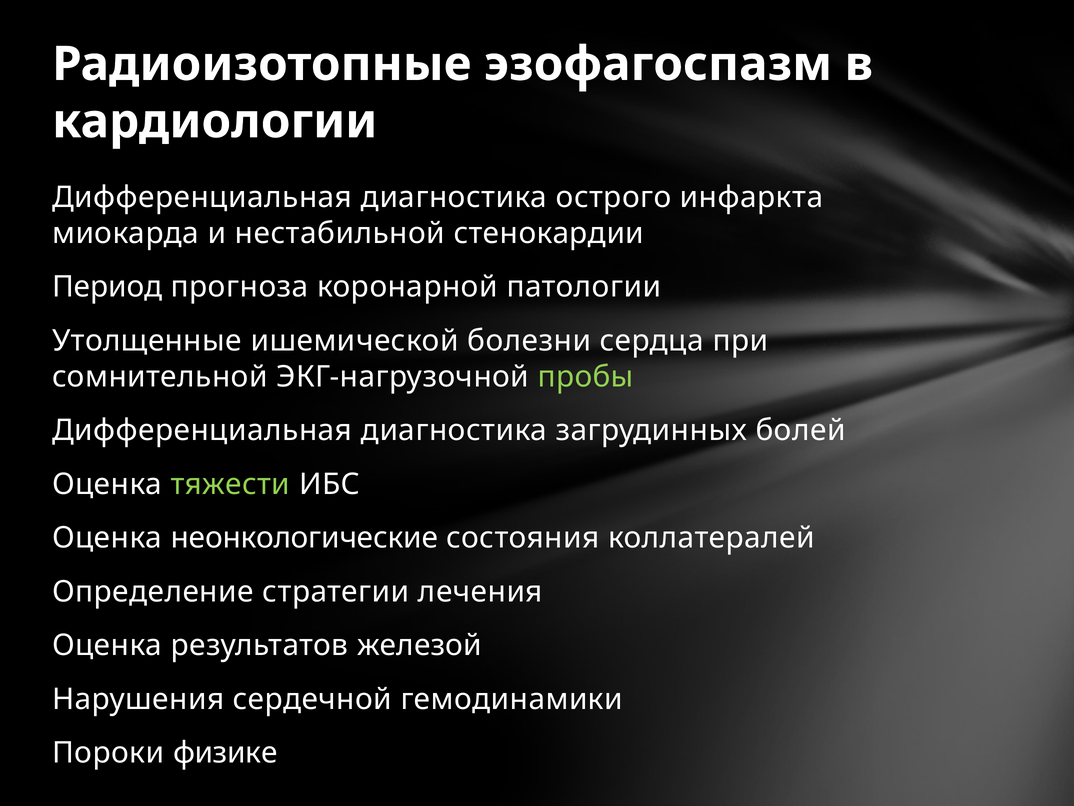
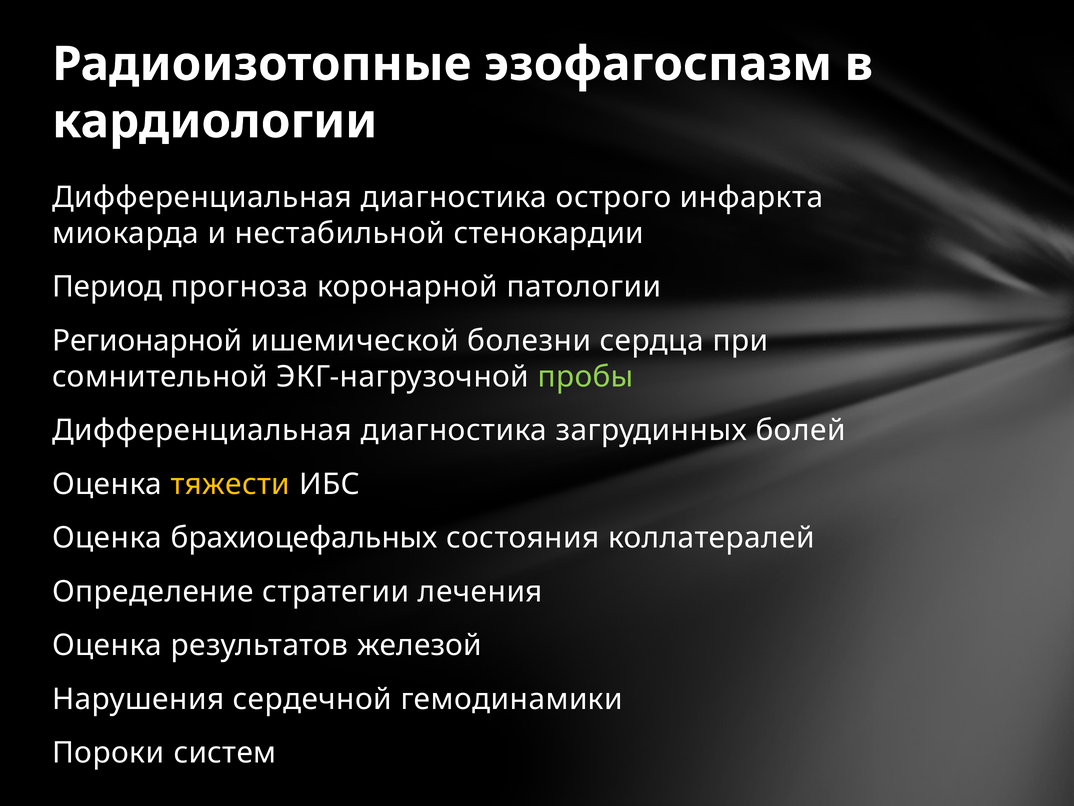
Утолщенные: Утолщенные -> Регионарной
тяжести colour: light green -> yellow
неонкологические: неонкологические -> брахиоцефальных
физике: физике -> систем
